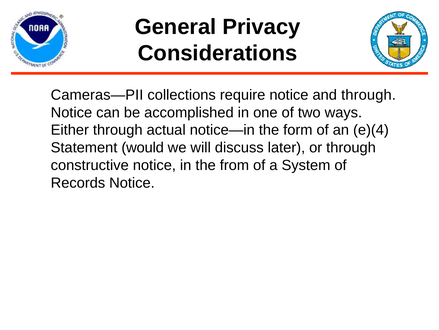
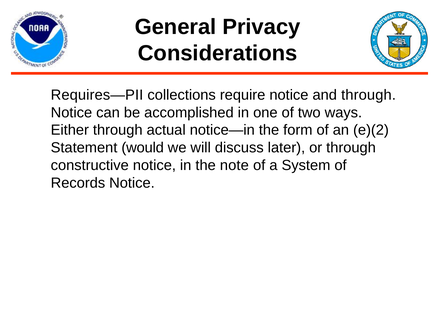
Cameras—PII: Cameras—PII -> Requires—PII
e)(4: e)(4 -> e)(2
from: from -> note
